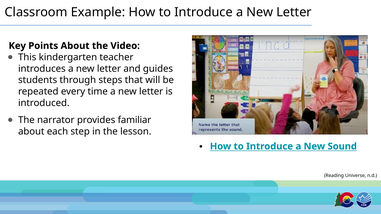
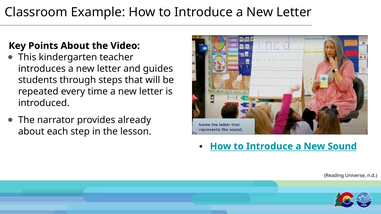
familiar: familiar -> already
